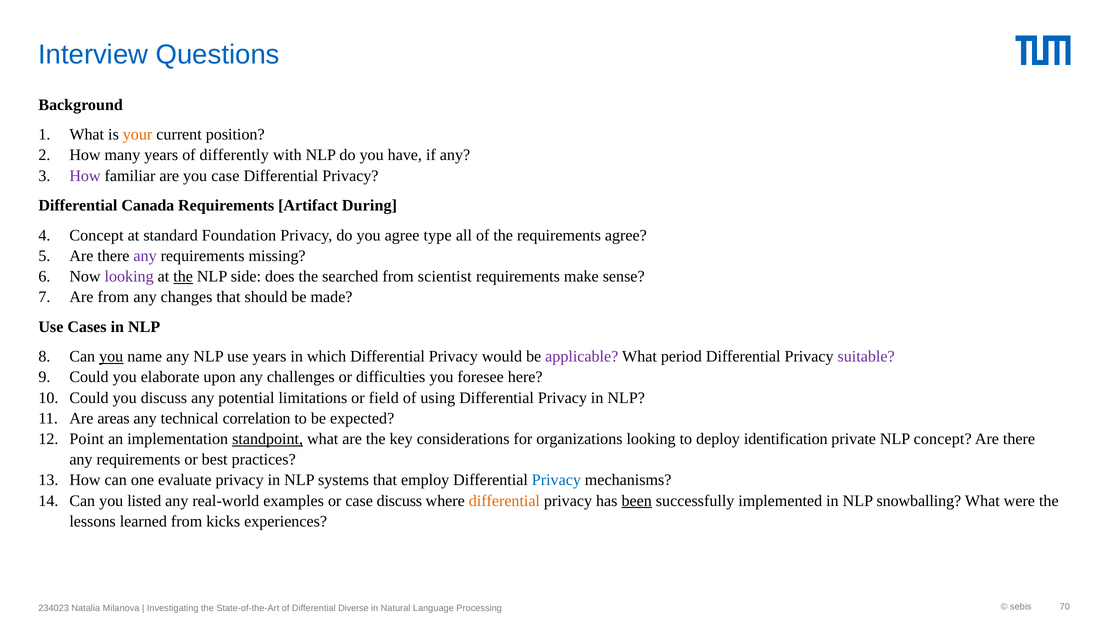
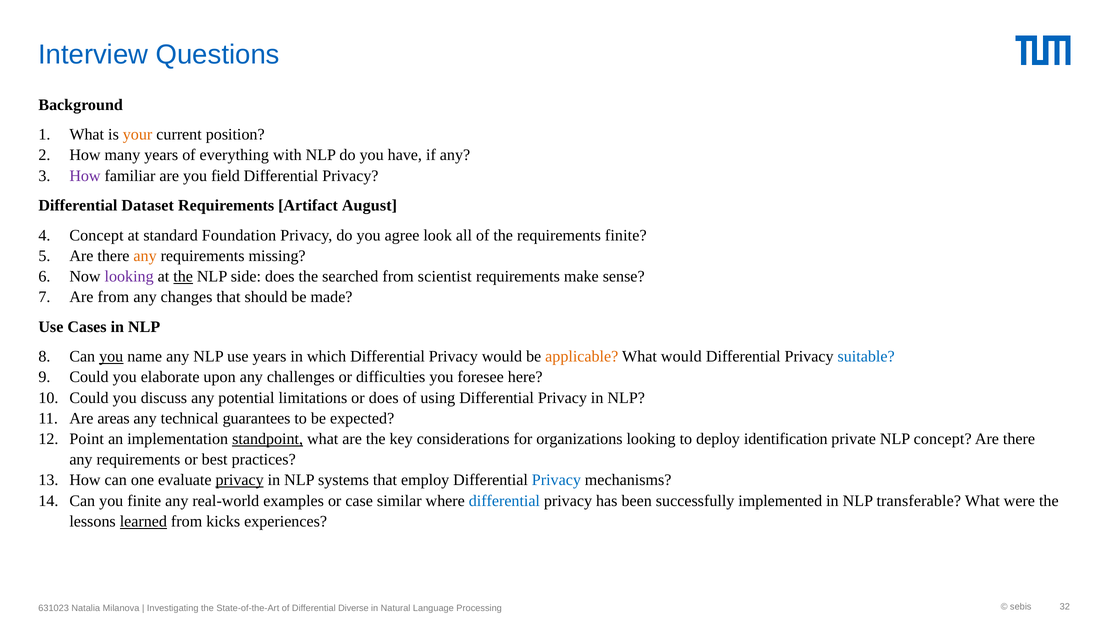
differently: differently -> everything
you case: case -> field
Canada: Canada -> Dataset
During: During -> August
type: type -> look
requirements agree: agree -> finite
any at (145, 256) colour: purple -> orange
applicable colour: purple -> orange
What period: period -> would
suitable colour: purple -> blue
or field: field -> does
correlation: correlation -> guarantees
privacy at (240, 480) underline: none -> present
you listed: listed -> finite
case discuss: discuss -> similar
differential at (504, 501) colour: orange -> blue
been underline: present -> none
snowballing: snowballing -> transferable
learned underline: none -> present
234023: 234023 -> 631023
70: 70 -> 32
